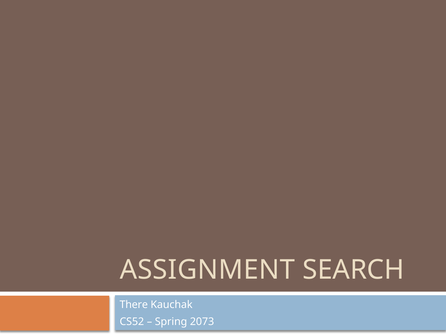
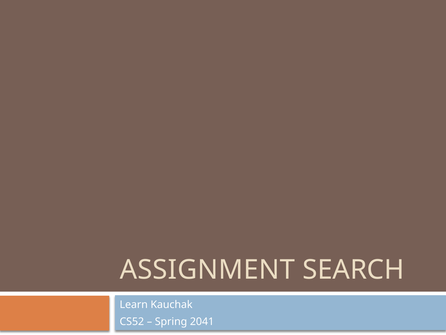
There: There -> Learn
2073: 2073 -> 2041
